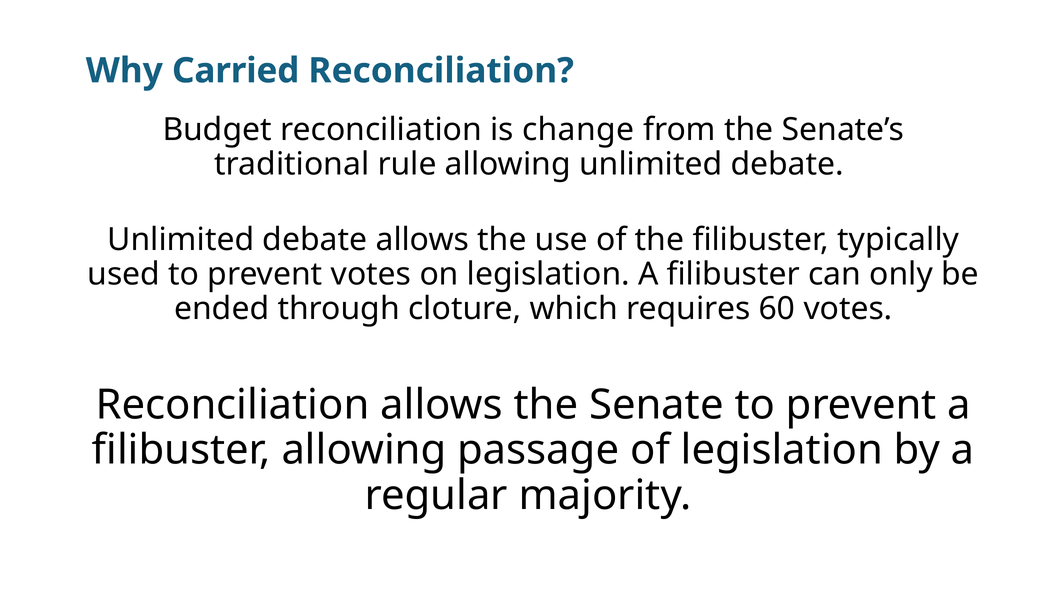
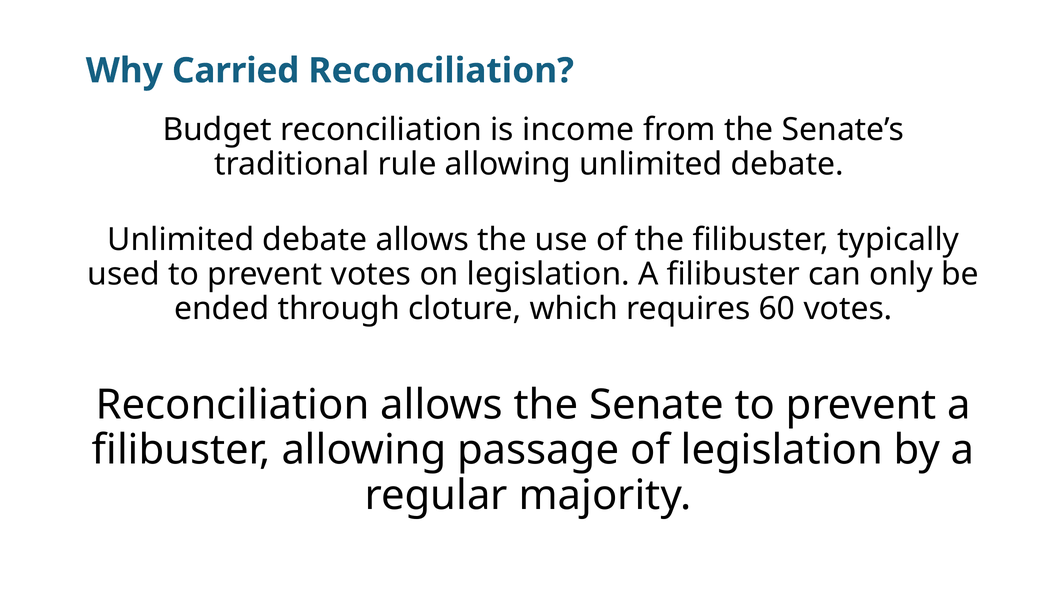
change: change -> income
